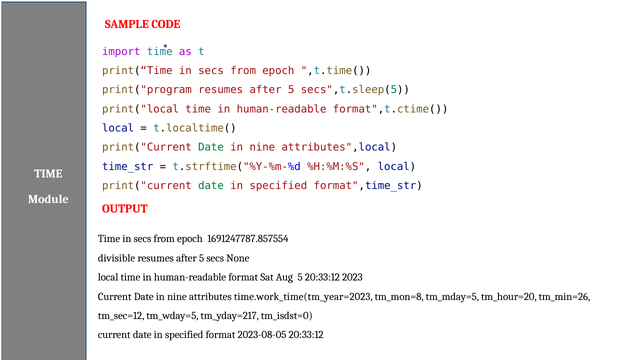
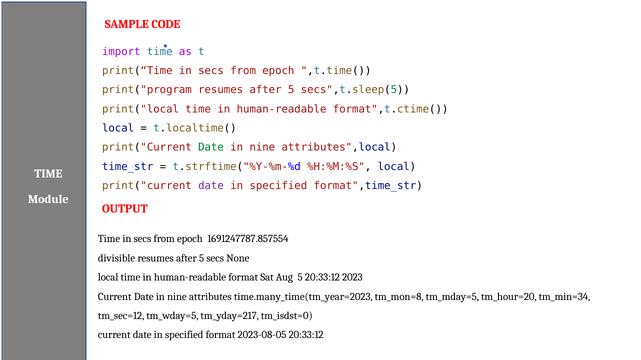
date at (211, 186) colour: green -> purple
time.work_time(tm_year=2023: time.work_time(tm_year=2023 -> time.many_time(tm_year=2023
tm_min=26: tm_min=26 -> tm_min=34
